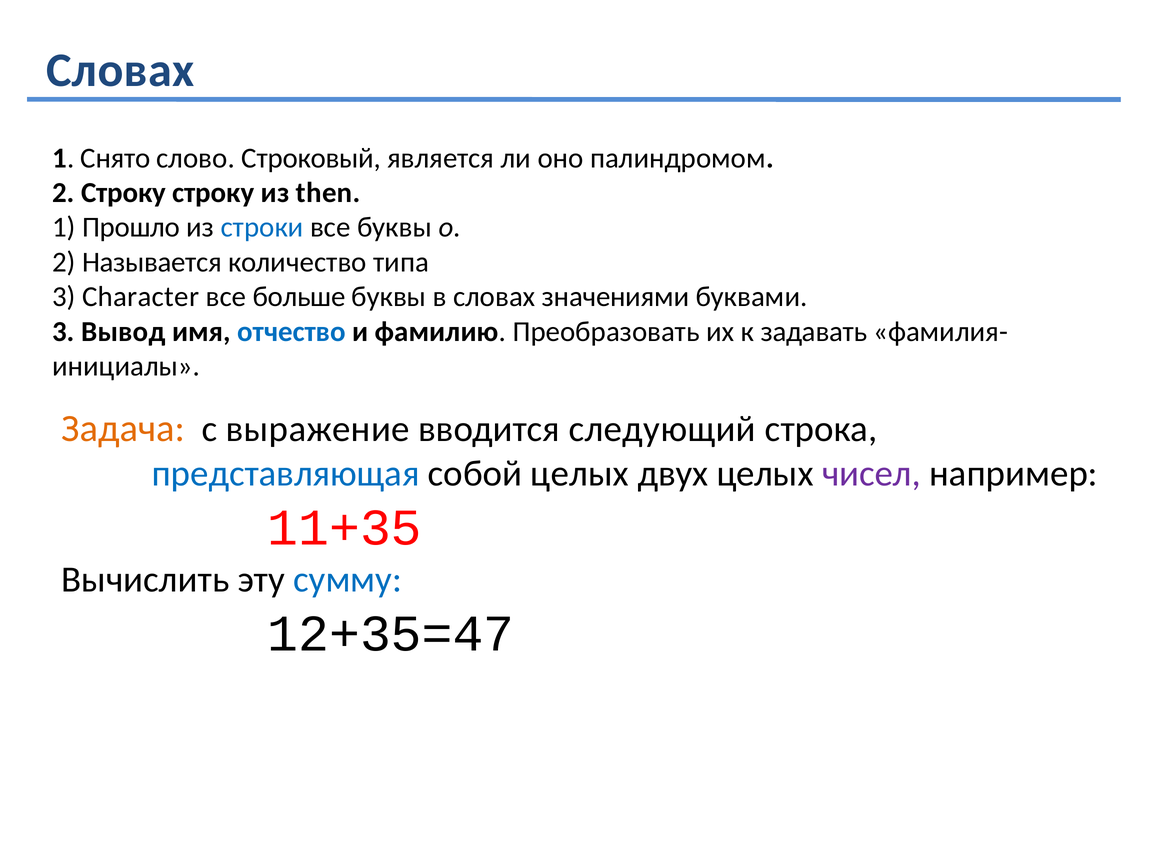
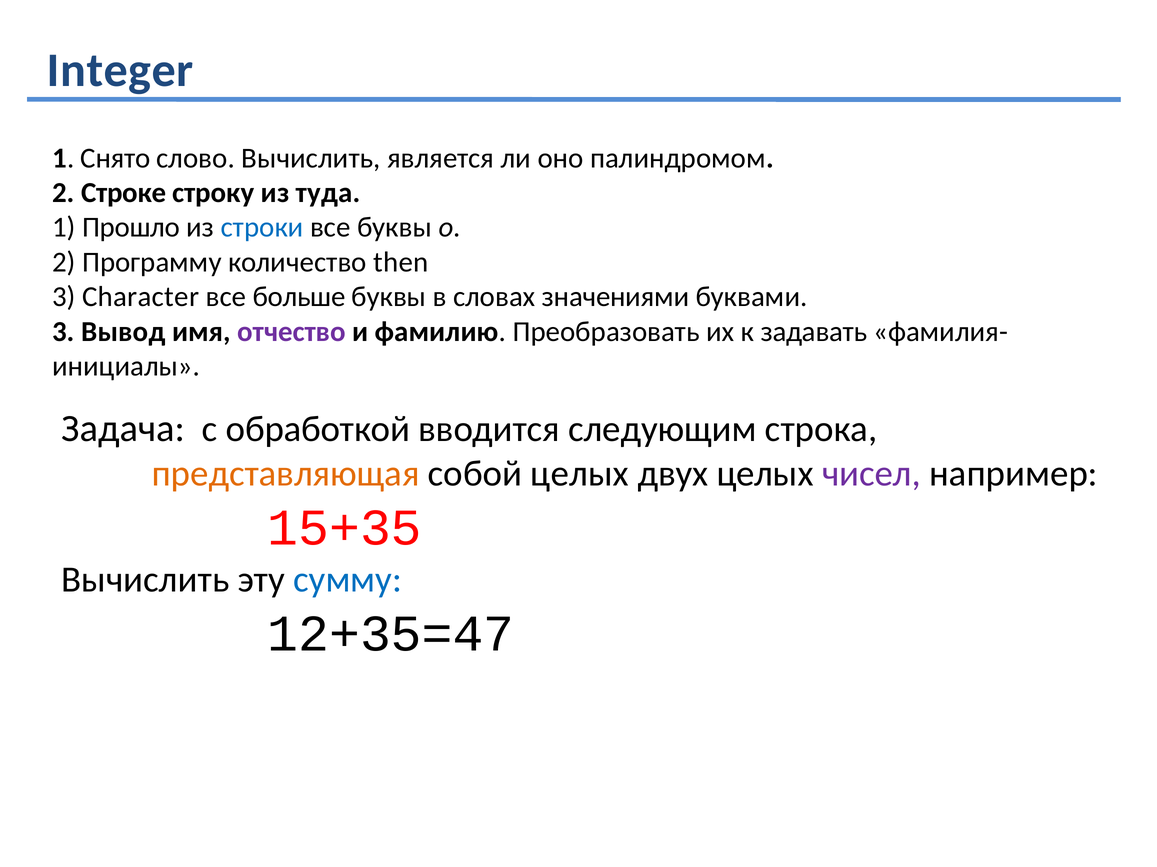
Словах at (120, 70): Словах -> Integer
слово Строковый: Строковый -> Вычислить
2 Строку: Строку -> Строке
then: then -> туда
Называется: Называется -> Программу
типа: типа -> then
отчество colour: blue -> purple
Задача colour: orange -> black
выражение: выражение -> обработкой
следующий: следующий -> следующим
представляющая colour: blue -> orange
11+35: 11+35 -> 15+35
